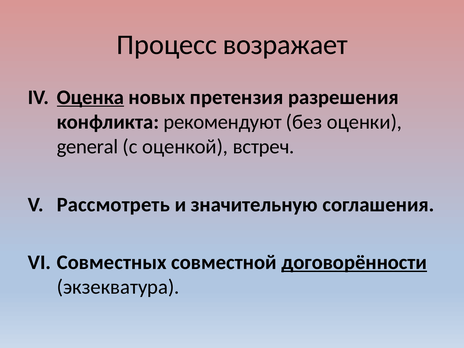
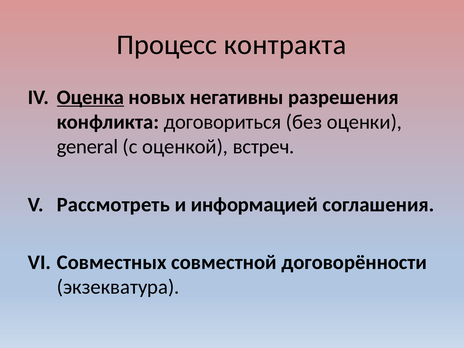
возражает: возражает -> контракта
претензия: претензия -> негативны
рекомендуют: рекомендуют -> договориться
значительную: значительную -> информацией
договорённости underline: present -> none
